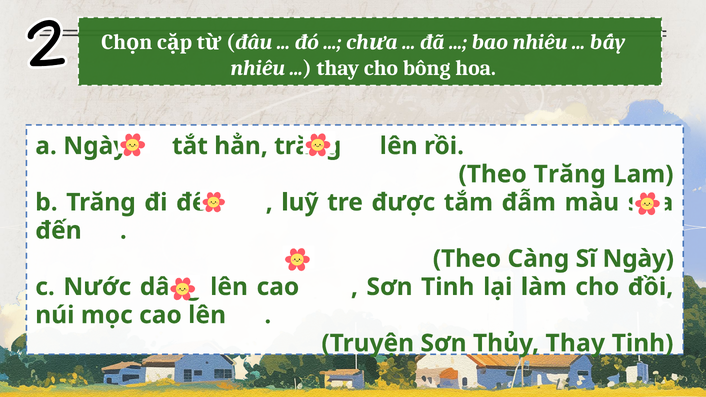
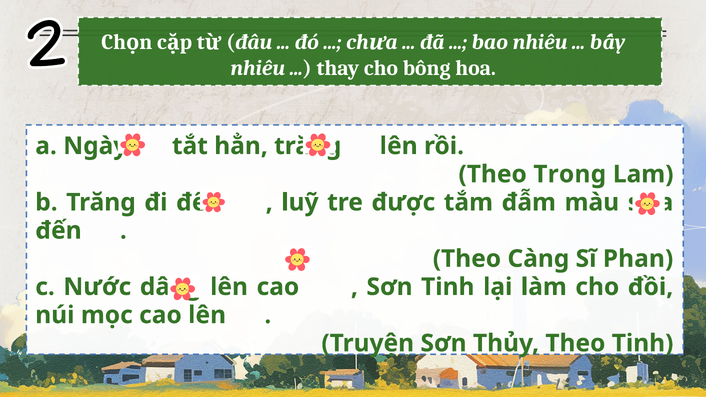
Theo Trăng: Trăng -> Trong
Sĩ Ngày: Ngày -> Phan
Thủy Thay: Thay -> Theo
